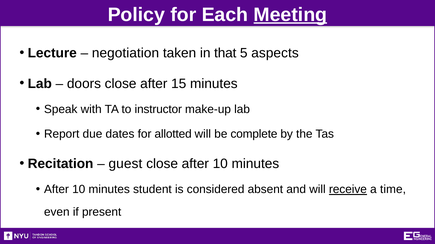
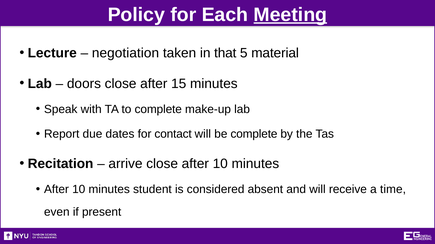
aspects: aspects -> material
to instructor: instructor -> complete
allotted: allotted -> contact
guest: guest -> arrive
receive underline: present -> none
